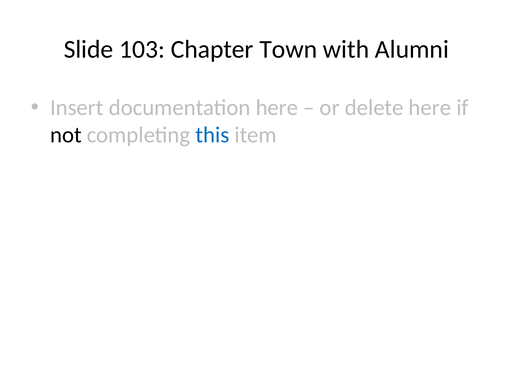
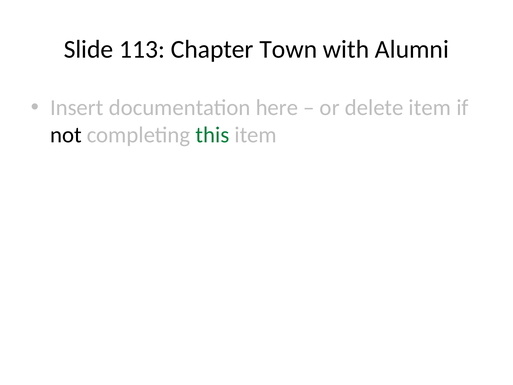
103: 103 -> 113
delete here: here -> item
this colour: blue -> green
